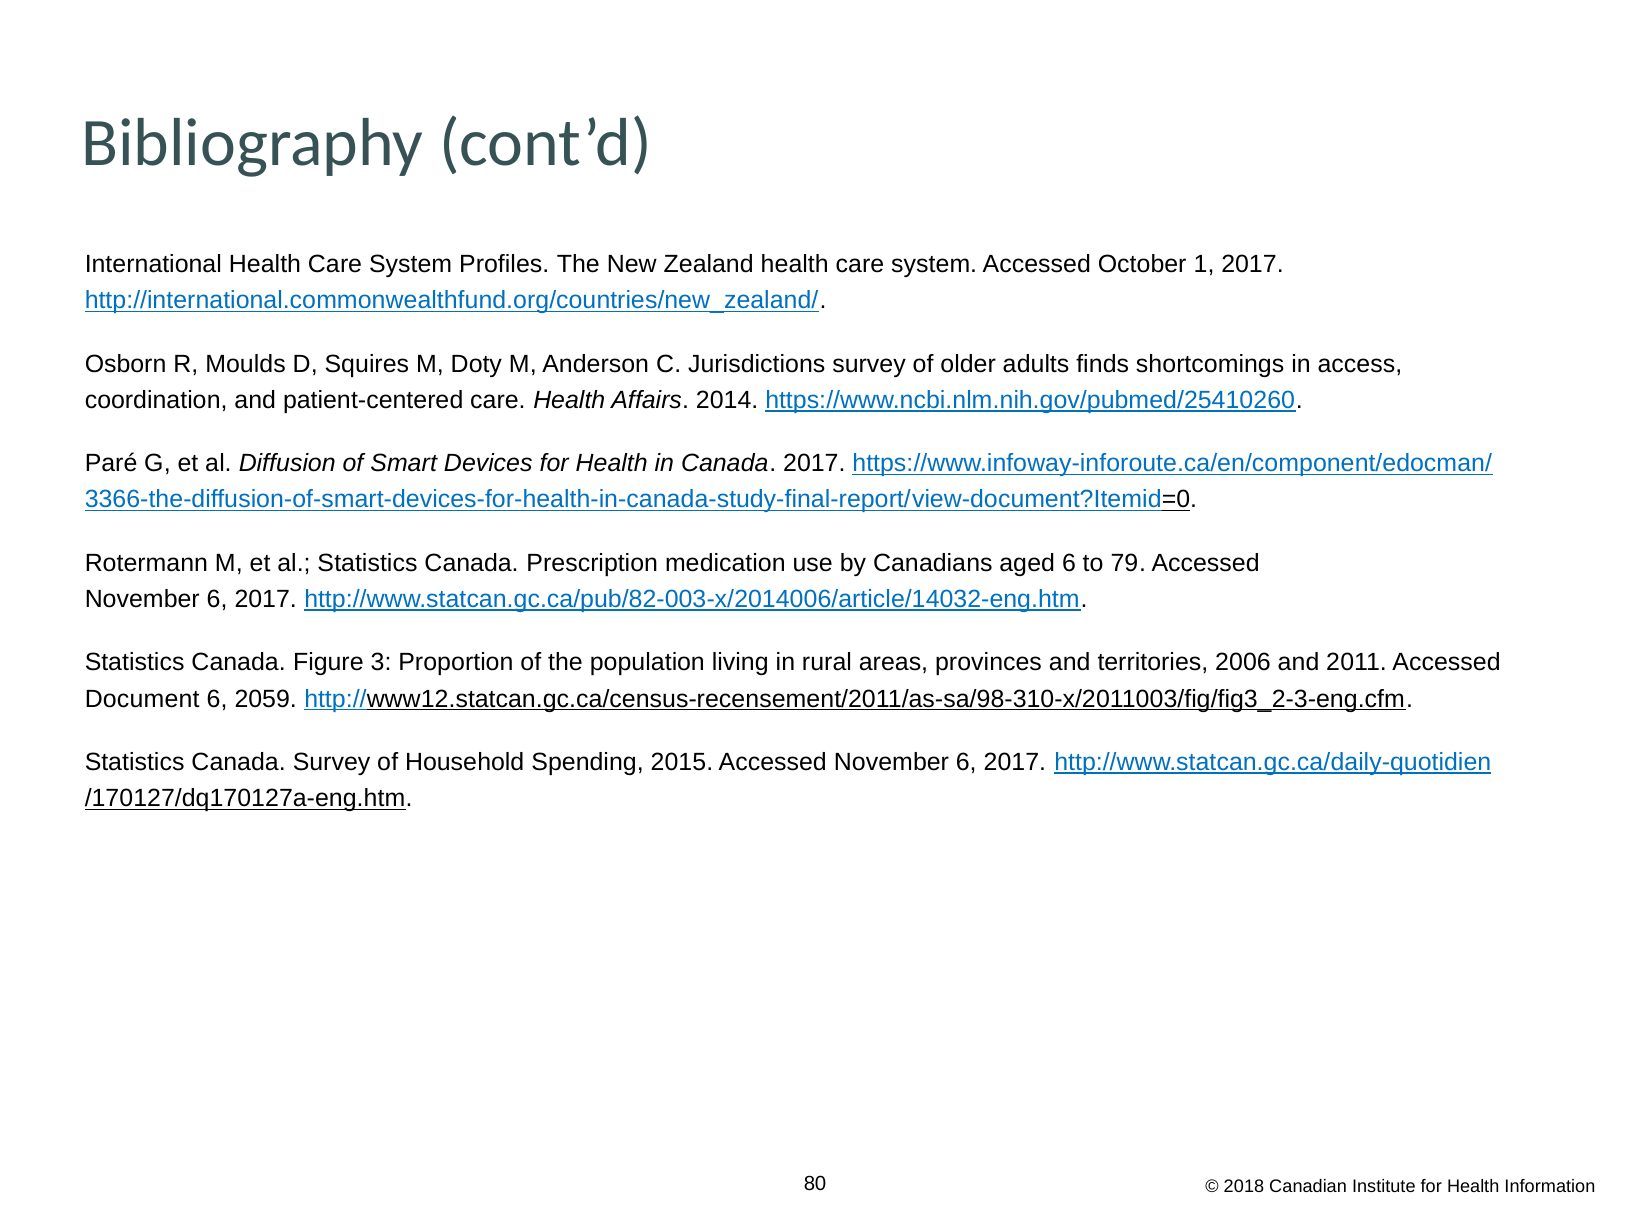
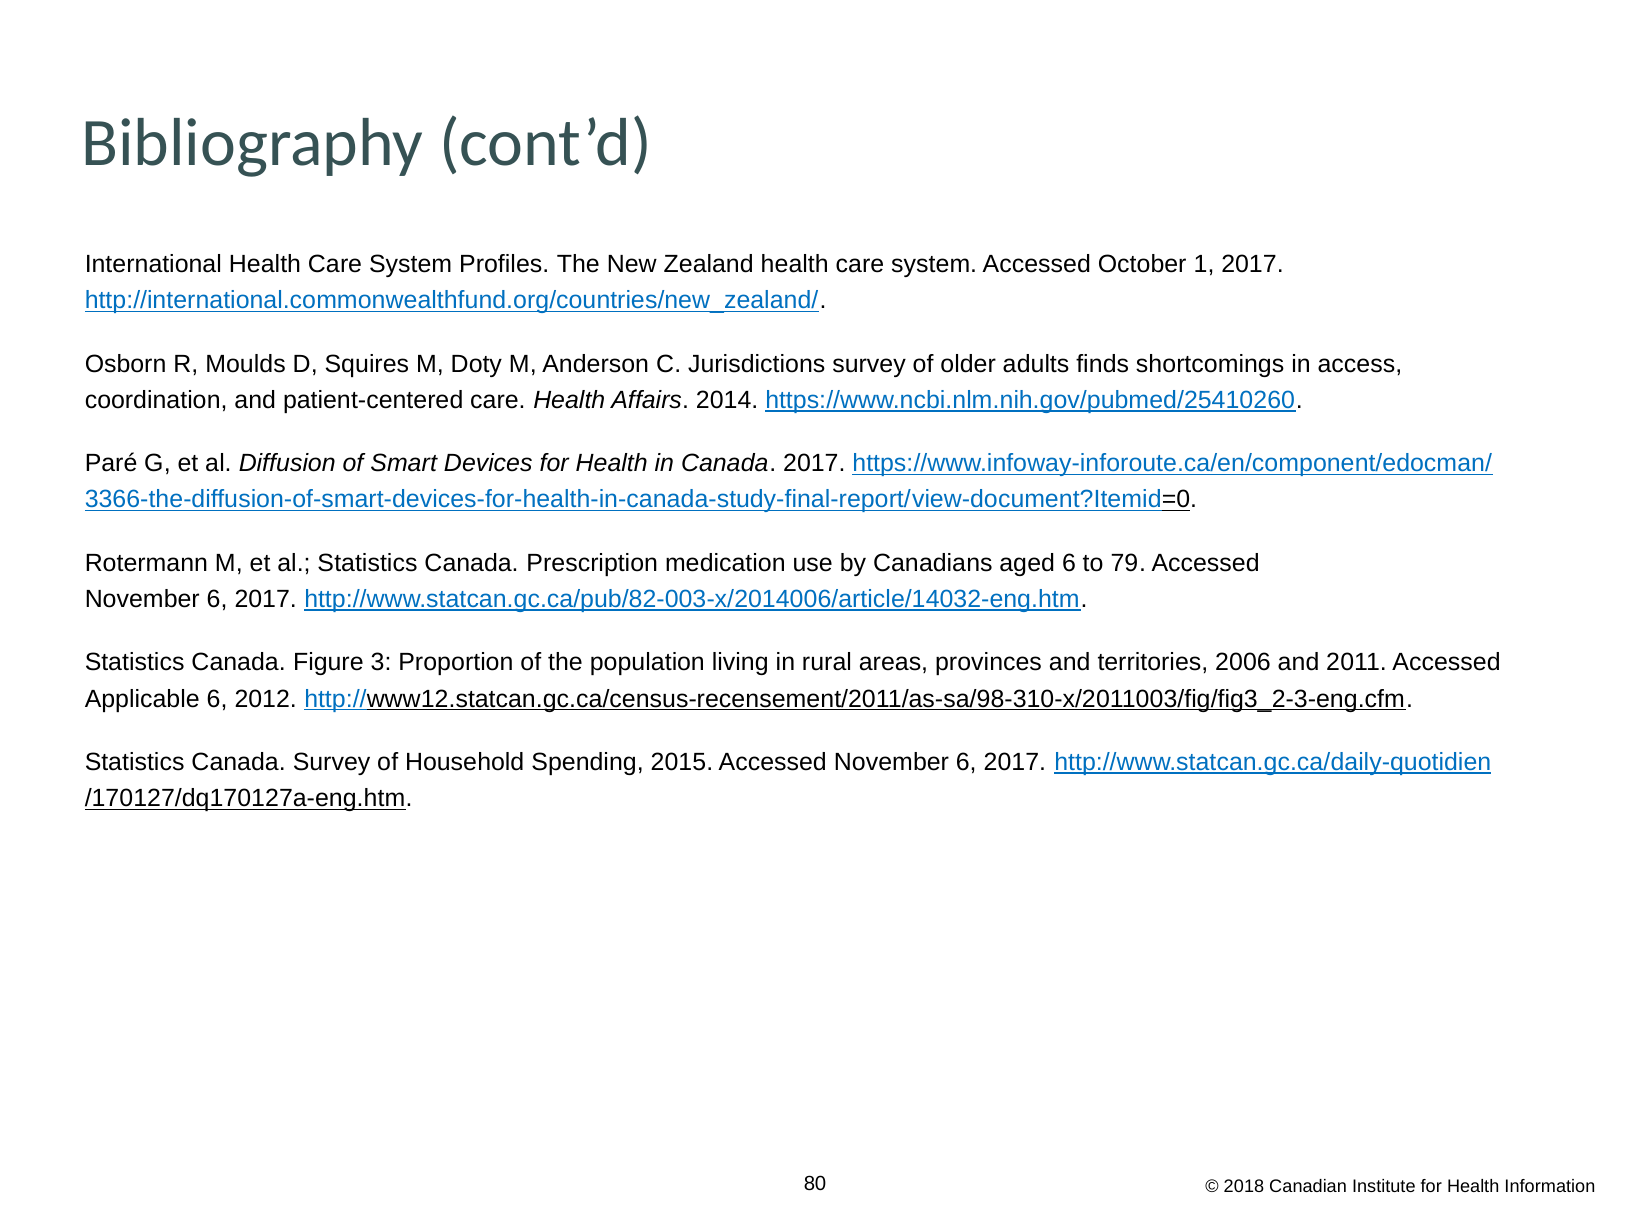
Document: Document -> Applicable
2059: 2059 -> 2012
